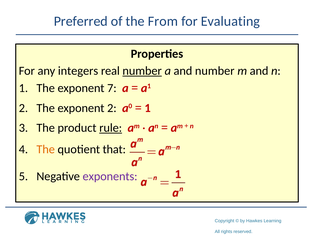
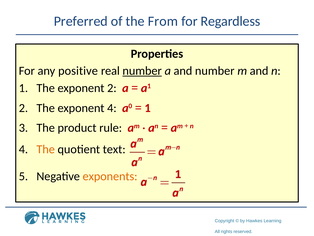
Evaluating: Evaluating -> Regardless
integers: integers -> positive
exponent 7: 7 -> 2
exponent 2: 2 -> 4
rule underline: present -> none
that: that -> text
exponents colour: purple -> orange
